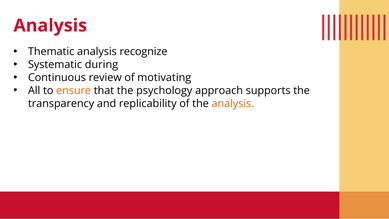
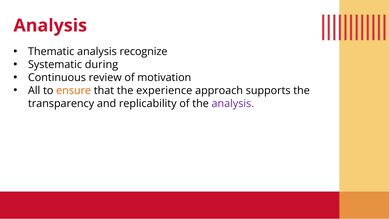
motivating: motivating -> motivation
psychology: psychology -> experience
analysis at (233, 103) colour: orange -> purple
